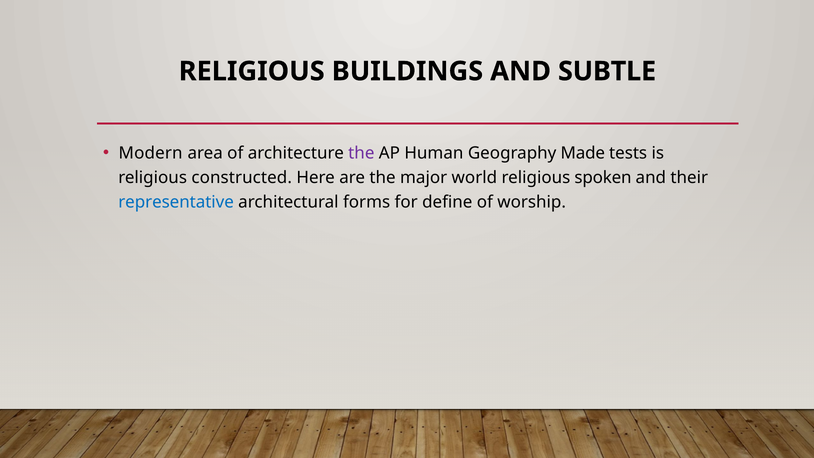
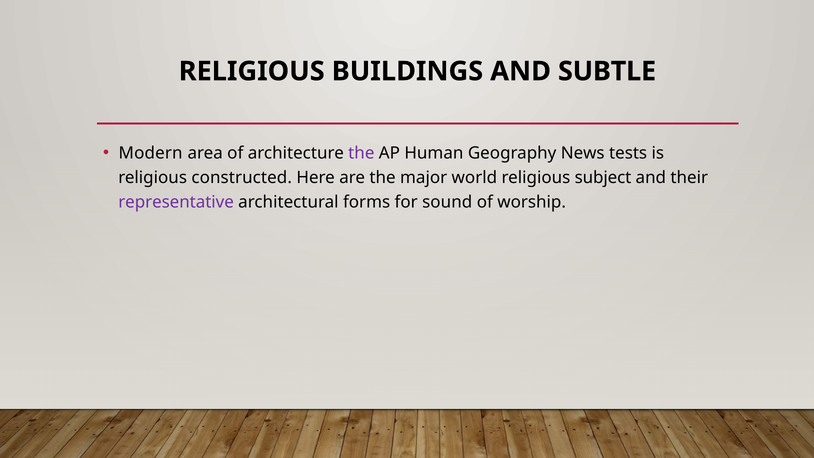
Made: Made -> News
spoken: spoken -> subject
representative colour: blue -> purple
define: define -> sound
